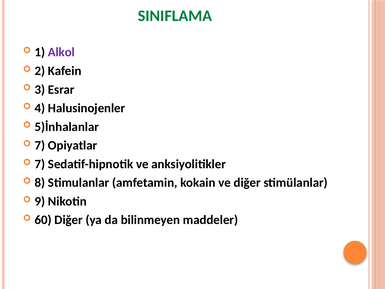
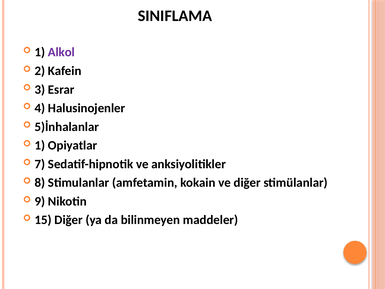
SINIFLAMA colour: green -> black
7 at (40, 145): 7 -> 1
60: 60 -> 15
